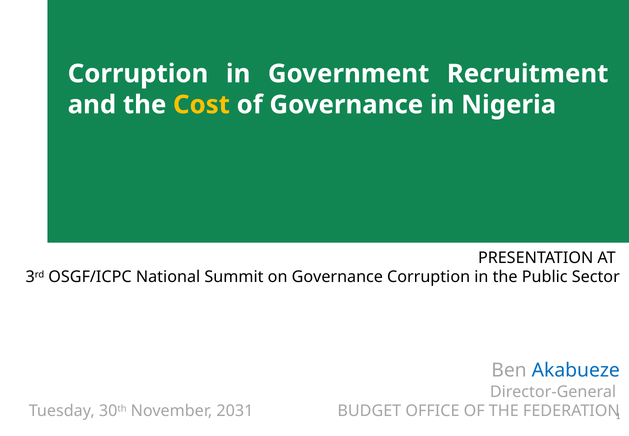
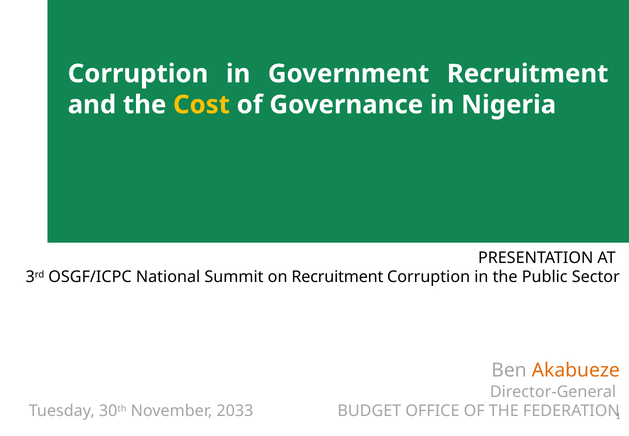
on Governance: Governance -> Recruitment
Akabueze colour: blue -> orange
2031: 2031 -> 2033
